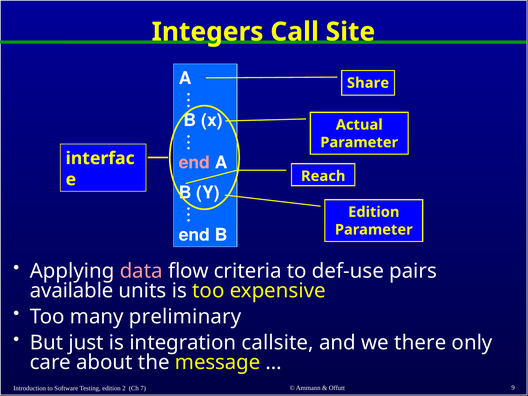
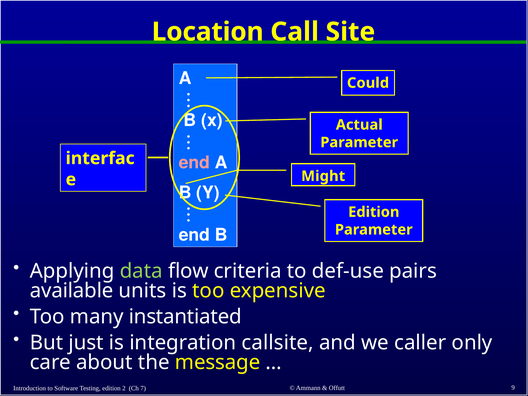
Integers: Integers -> Location
Share: Share -> Could
Reach: Reach -> Might
data colour: pink -> light green
preliminary: preliminary -> instantiated
there: there -> caller
